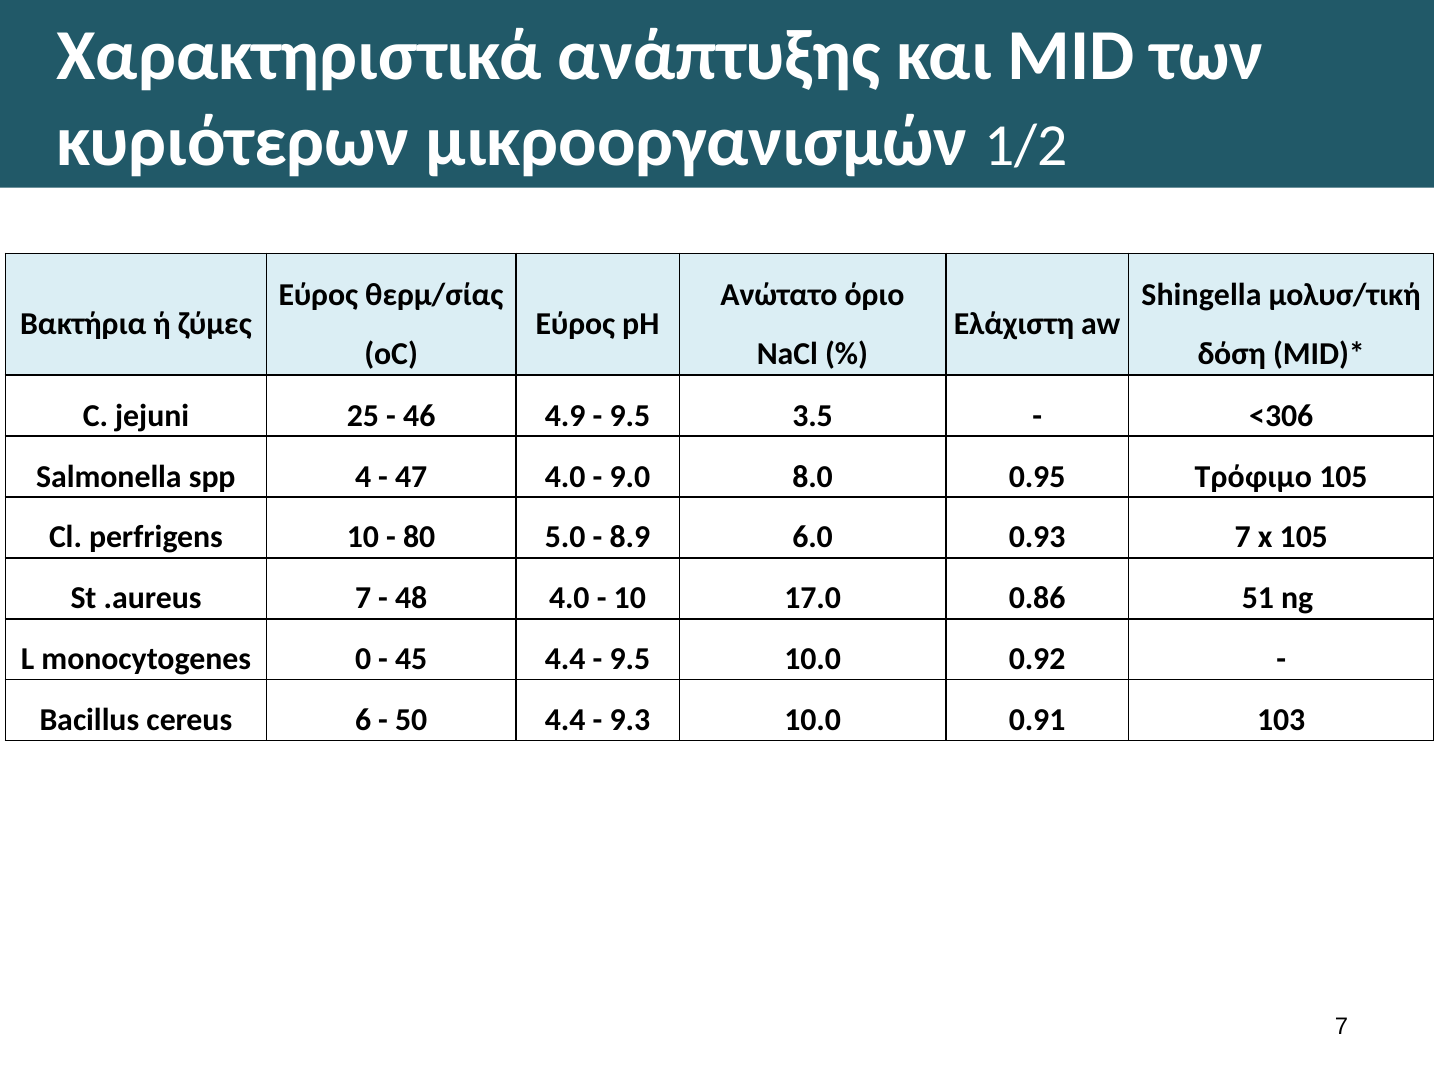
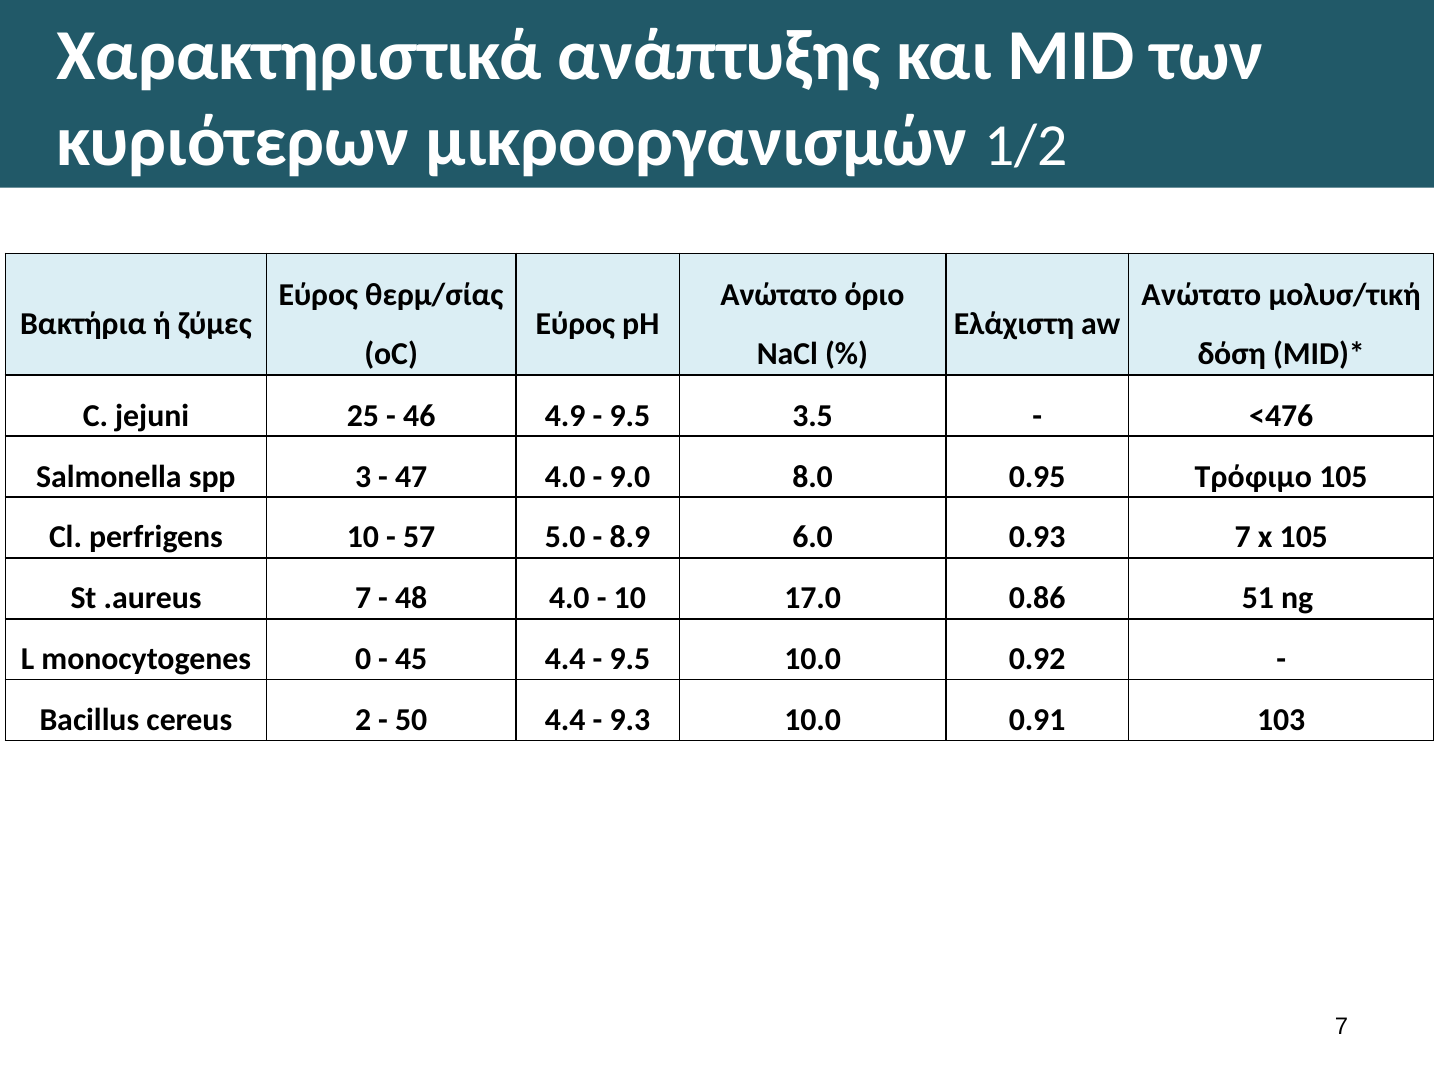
Shingella at (1201, 295): Shingella -> Ανώτατο
<306: <306 -> <476
4: 4 -> 3
80: 80 -> 57
6: 6 -> 2
